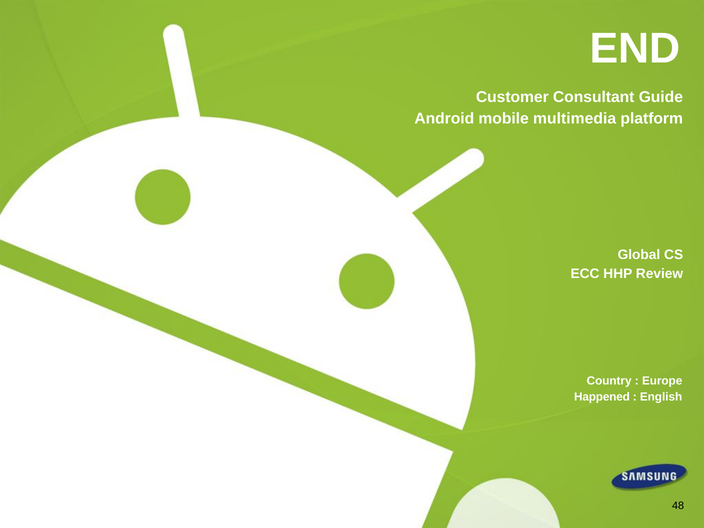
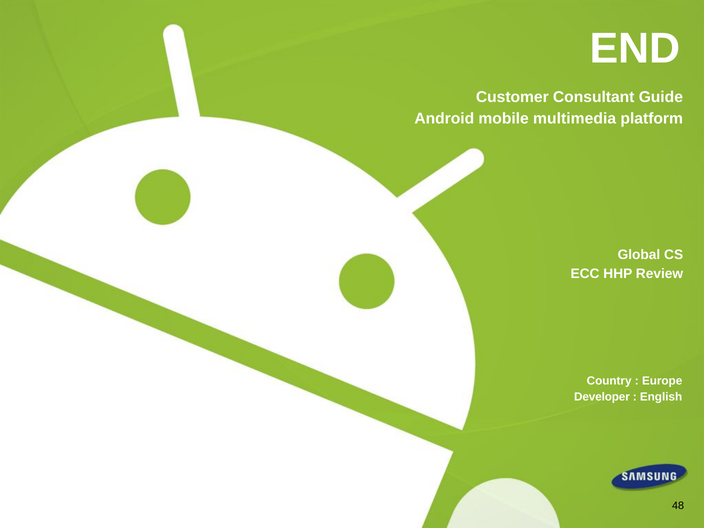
Happened: Happened -> Developer
